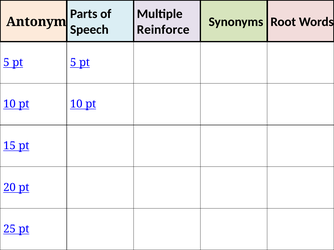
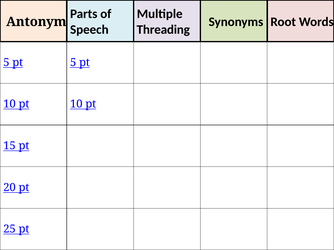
Reinforce: Reinforce -> Threading
